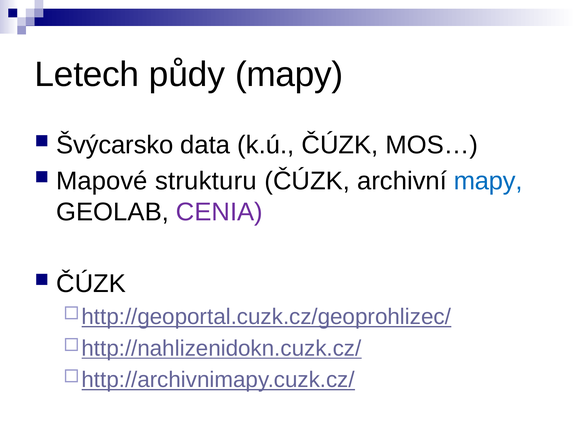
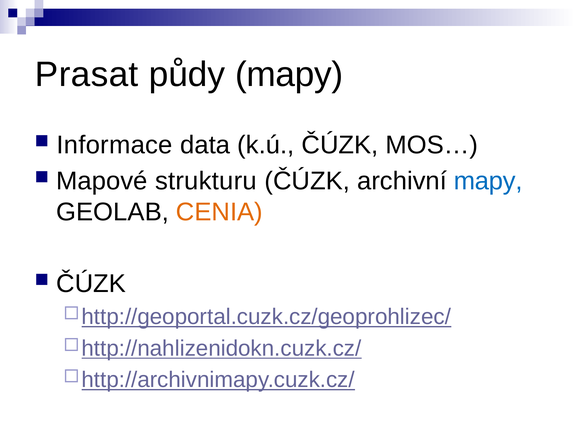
Letech: Letech -> Prasat
Švýcarsko: Švýcarsko -> Informace
CENIA colour: purple -> orange
